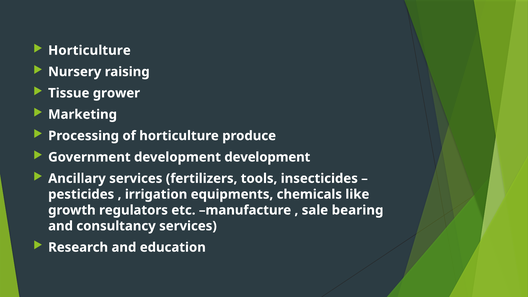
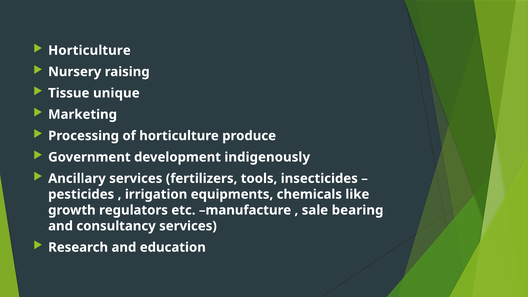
grower: grower -> unique
development development: development -> indigenously
